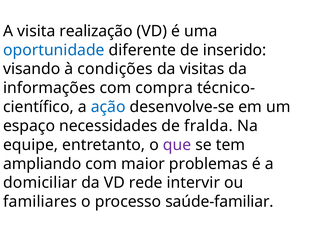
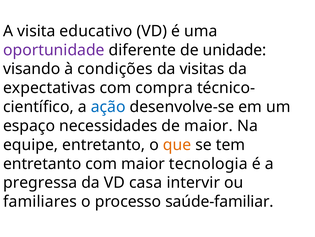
realização: realização -> educativo
oportunidade colour: blue -> purple
inserido: inserido -> unidade
informações: informações -> expectativas
de fralda: fralda -> maior
que colour: purple -> orange
ampliando at (42, 163): ampliando -> entretanto
problemas: problemas -> tecnologia
domiciliar: domiciliar -> pregressa
rede: rede -> casa
